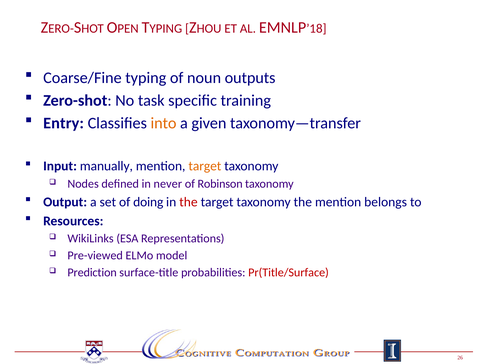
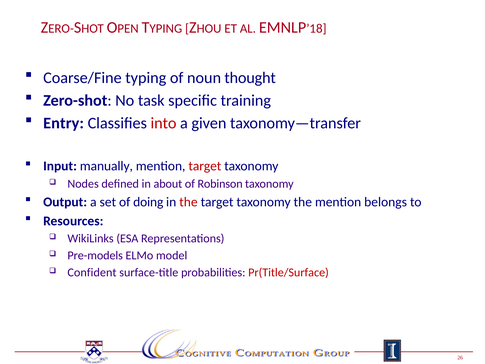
outputs: outputs -> thought
into colour: orange -> red
target at (205, 166) colour: orange -> red
never: never -> about
Pre-viewed: Pre-viewed -> Pre-models
Prediction: Prediction -> Confident
